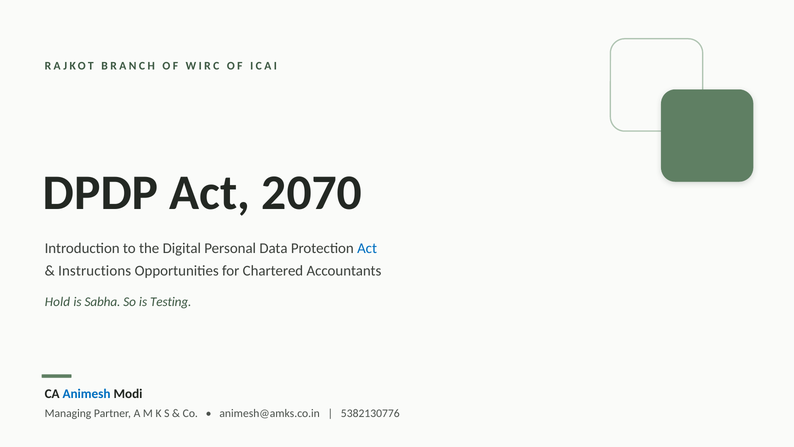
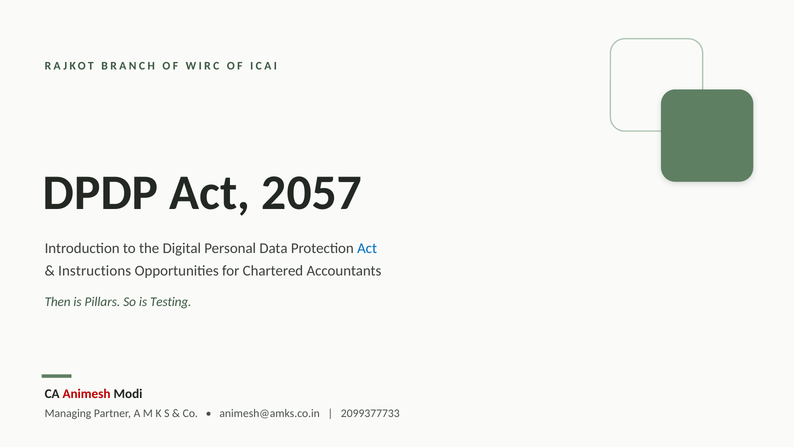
2070: 2070 -> 2057
Hold: Hold -> Then
Sabha: Sabha -> Pillars
Animesh colour: blue -> red
5382130776: 5382130776 -> 2099377733
